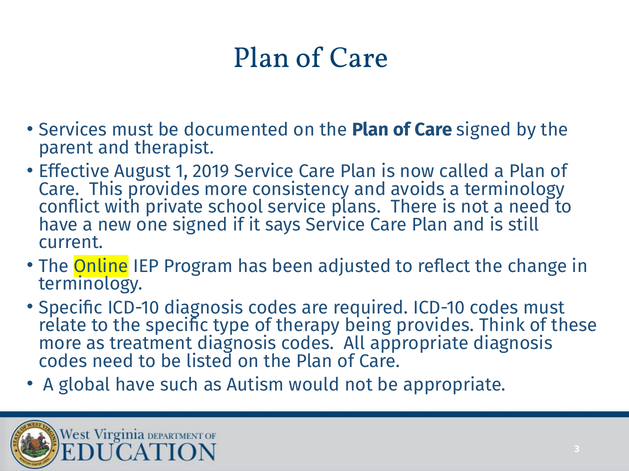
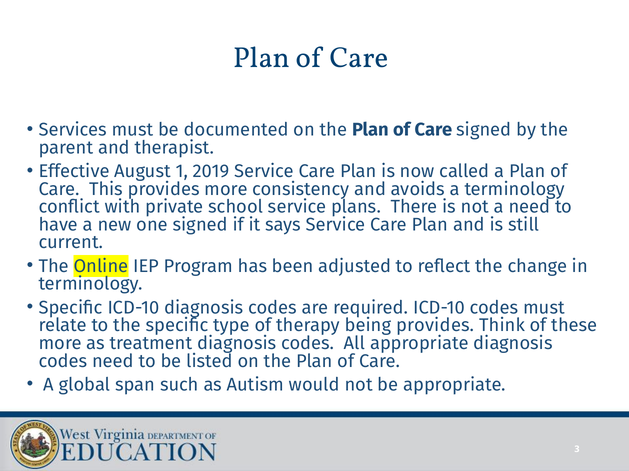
global have: have -> span
